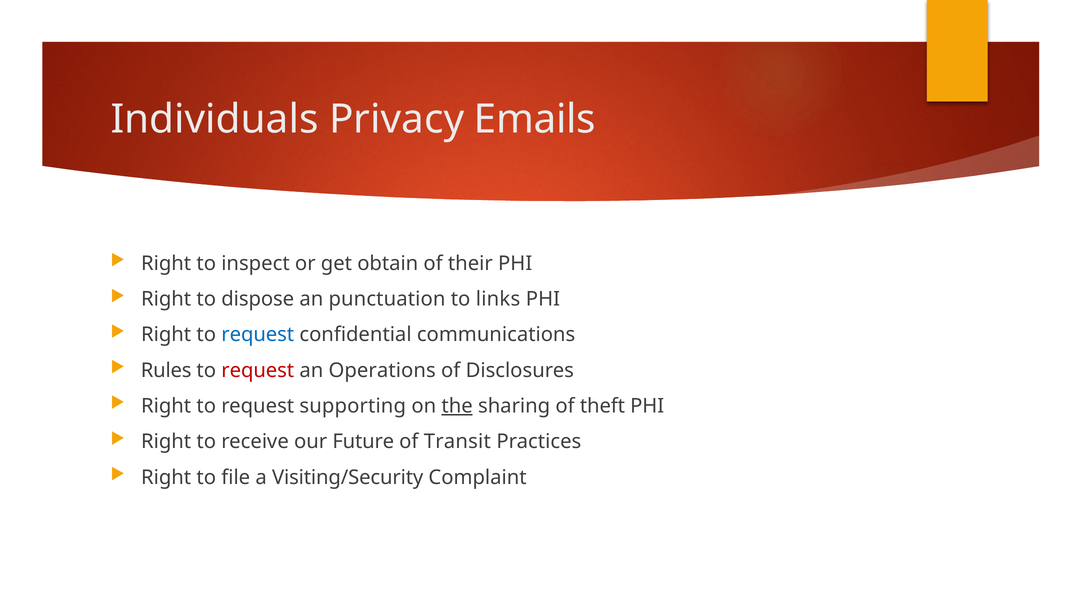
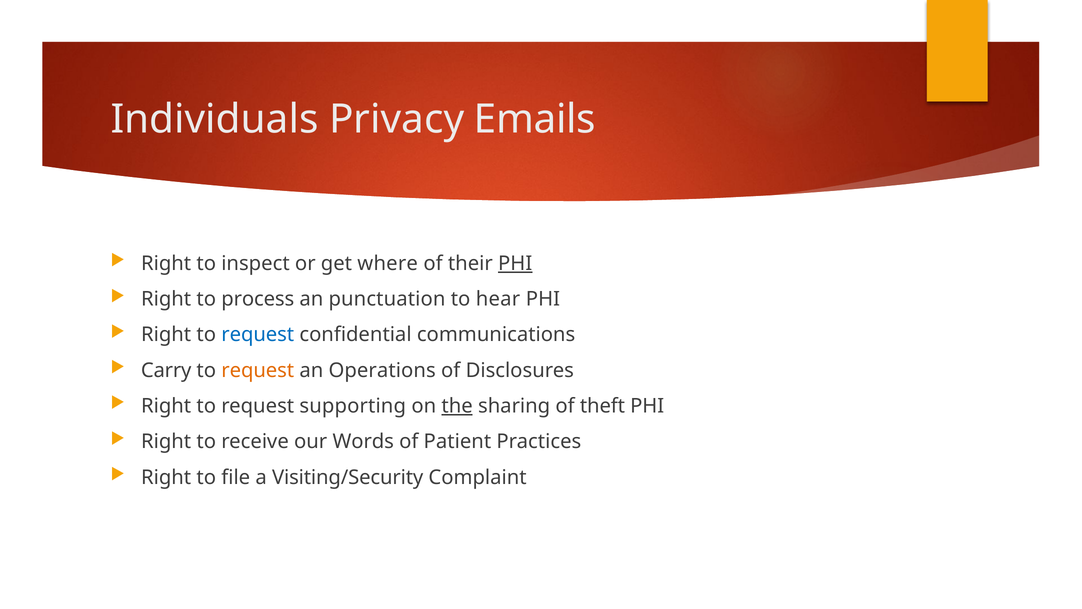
obtain: obtain -> where
PHI at (515, 263) underline: none -> present
dispose: dispose -> process
links: links -> hear
Rules: Rules -> Carry
request at (258, 370) colour: red -> orange
Future: Future -> Words
Transit: Transit -> Patient
